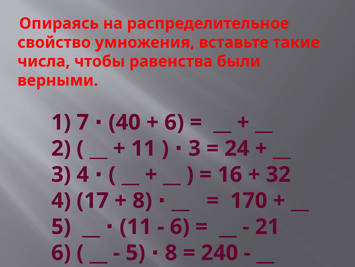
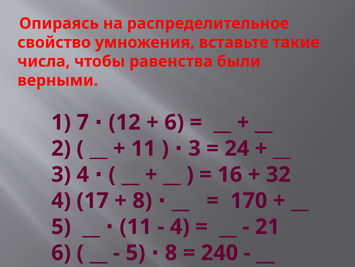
40: 40 -> 12
6 at (180, 226): 6 -> 4
